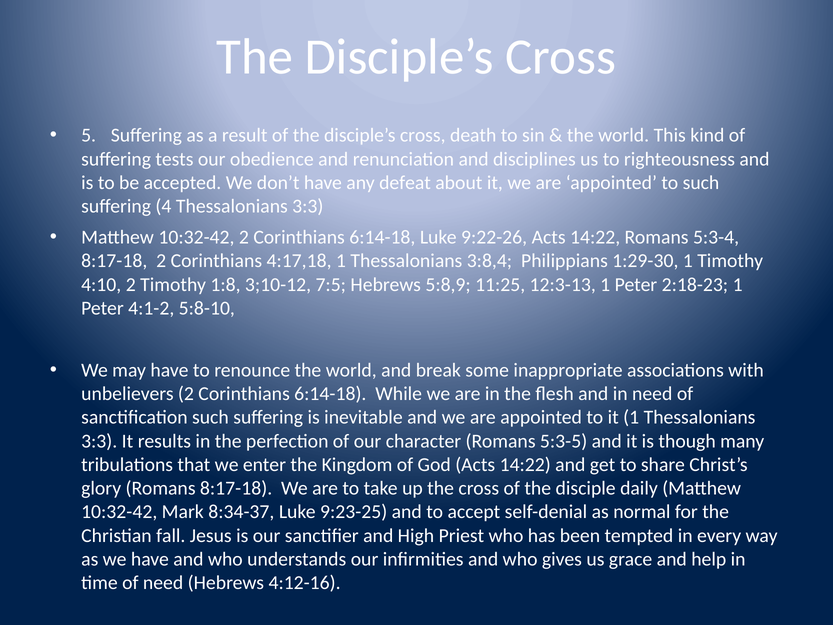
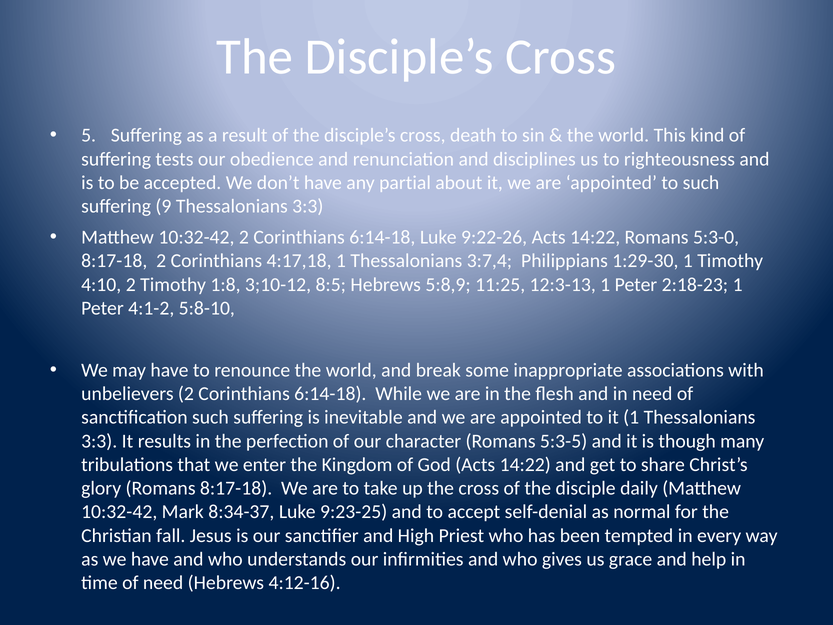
defeat: defeat -> partial
4: 4 -> 9
5:3-4: 5:3-4 -> 5:3-0
3:8,4: 3:8,4 -> 3:7,4
7:5: 7:5 -> 8:5
